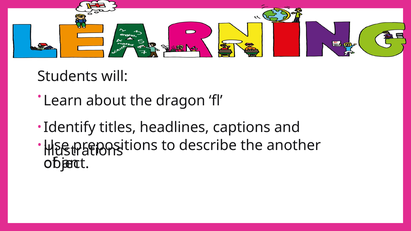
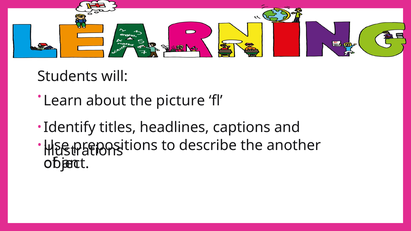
dragon: dragon -> picture
